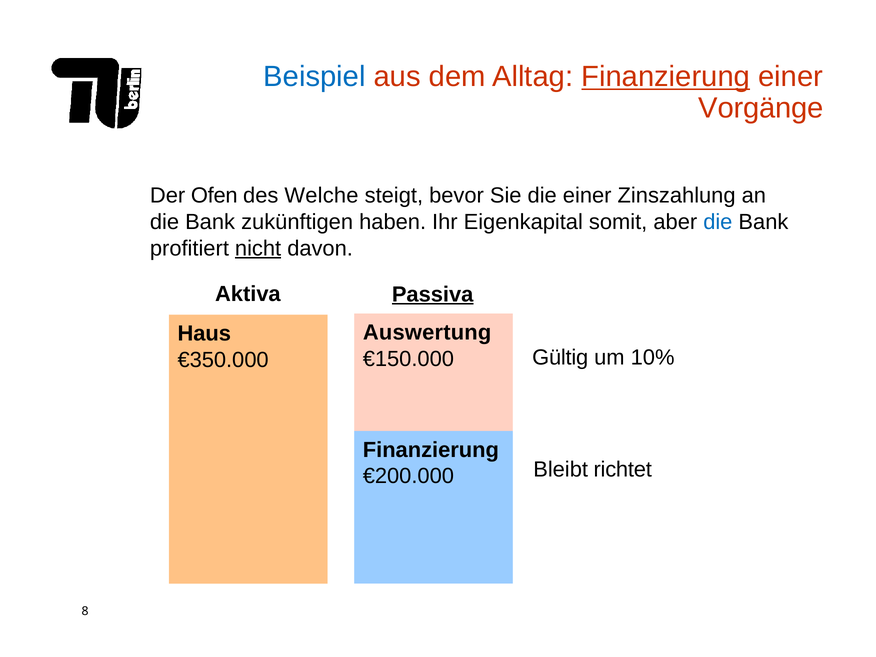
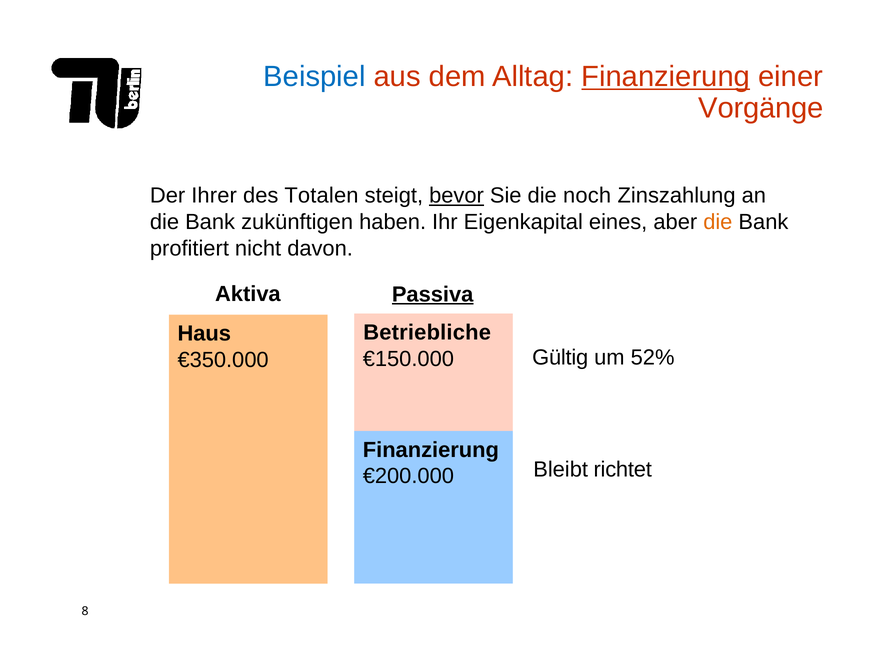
Ofen: Ofen -> Ihrer
Welche: Welche -> Totalen
bevor underline: none -> present
die einer: einer -> noch
somit: somit -> eines
die at (718, 222) colour: blue -> orange
nicht underline: present -> none
Auswertung: Auswertung -> Betriebliche
10%: 10% -> 52%
